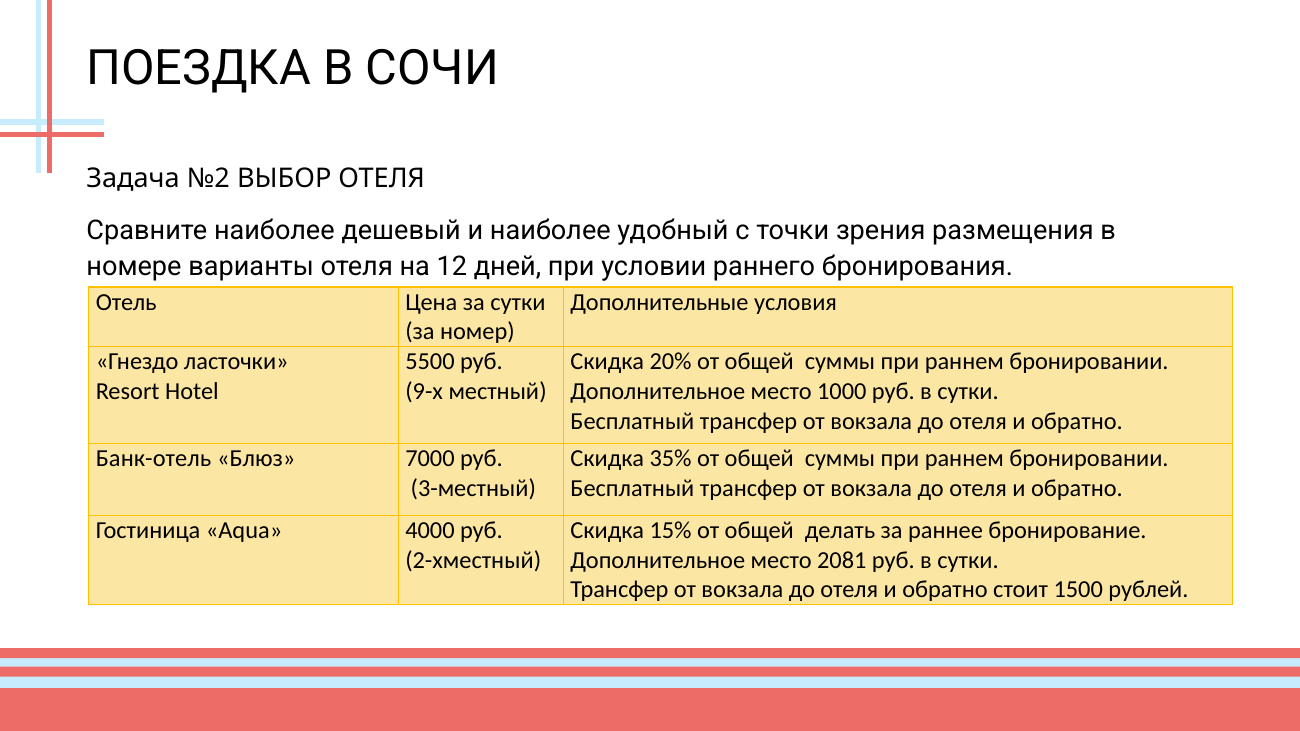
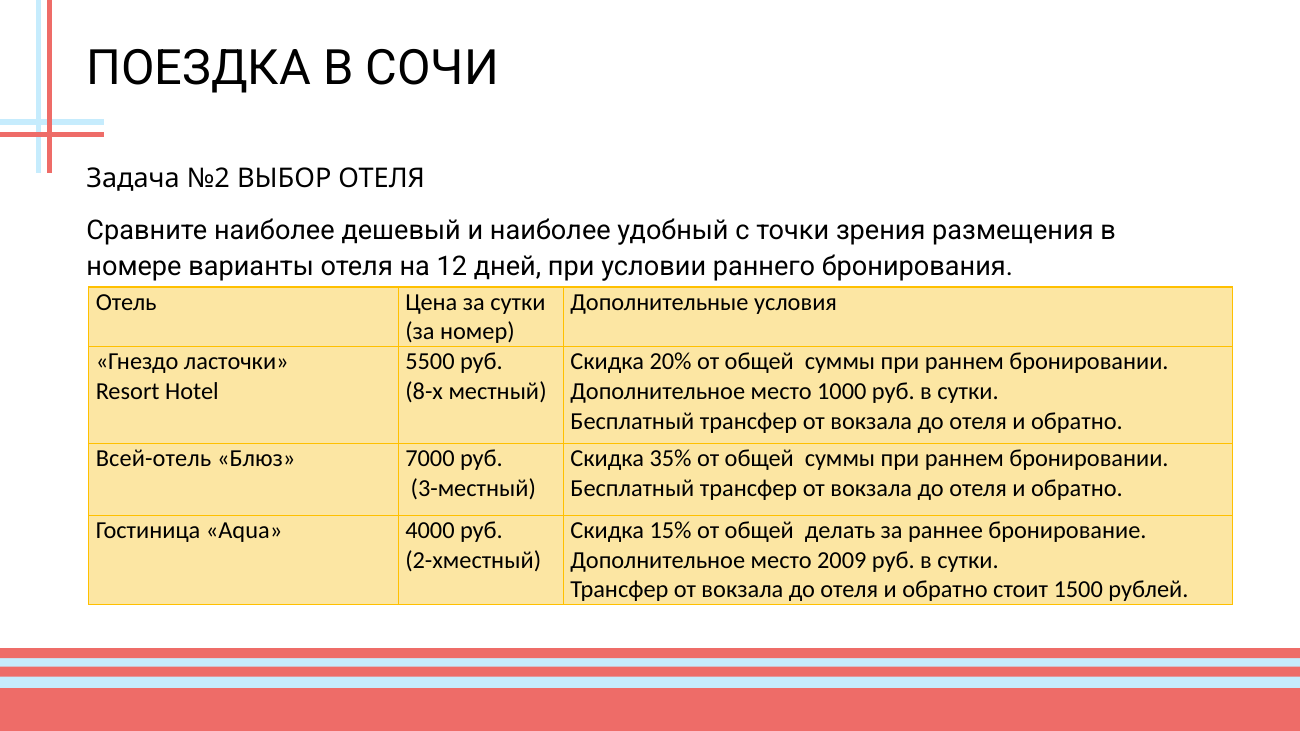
9-х: 9-х -> 8-х
Банк-отель: Банк-отель -> Всей-отель
2081: 2081 -> 2009
